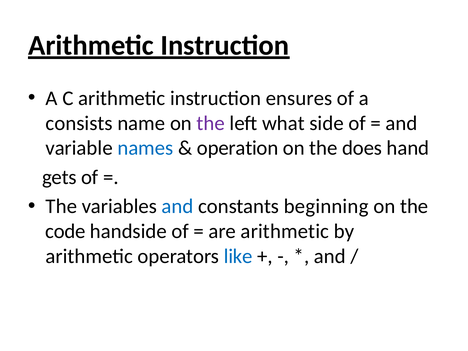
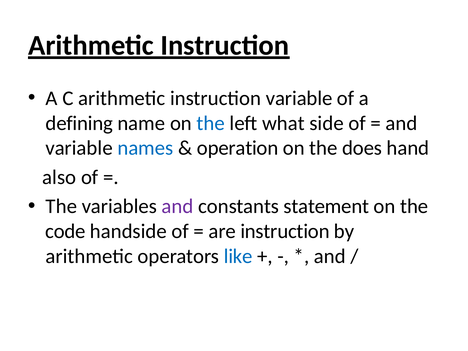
instruction ensures: ensures -> variable
consists: consists -> defining
the at (211, 123) colour: purple -> blue
gets: gets -> also
and at (178, 206) colour: blue -> purple
beginning: beginning -> statement
are arithmetic: arithmetic -> instruction
